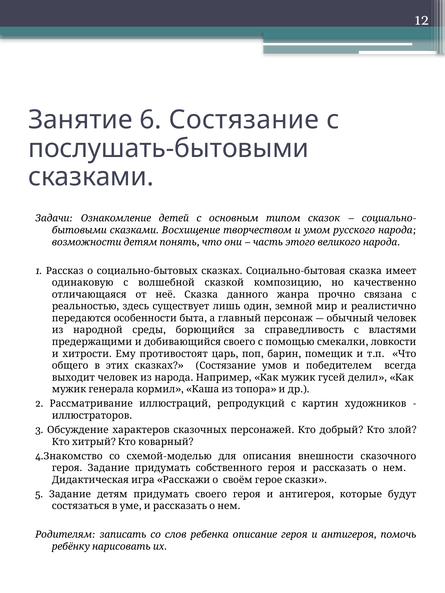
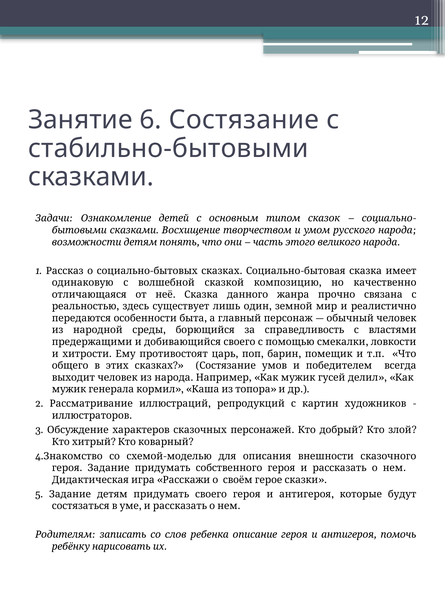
послушать-бытовыми: послушать-бытовыми -> стабильно-бытовыми
